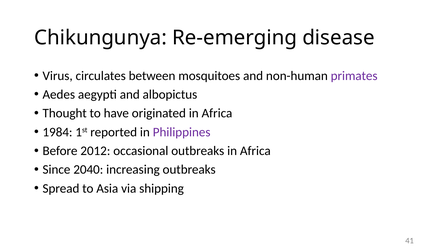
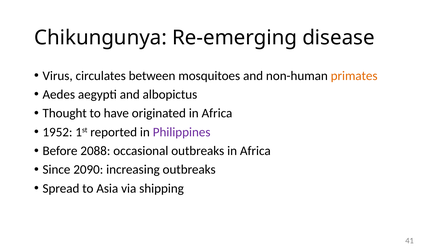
primates colour: purple -> orange
1984: 1984 -> 1952
2012: 2012 -> 2088
2040: 2040 -> 2090
